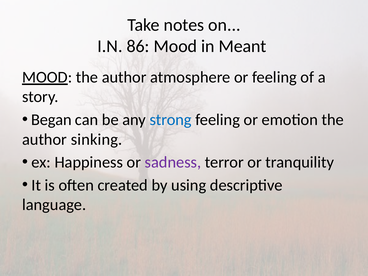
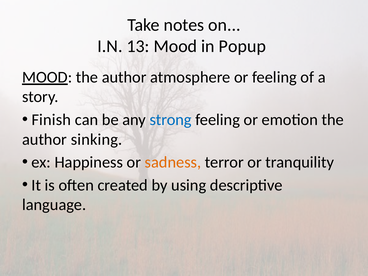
86: 86 -> 13
Meant: Meant -> Popup
Began: Began -> Finish
sadness colour: purple -> orange
